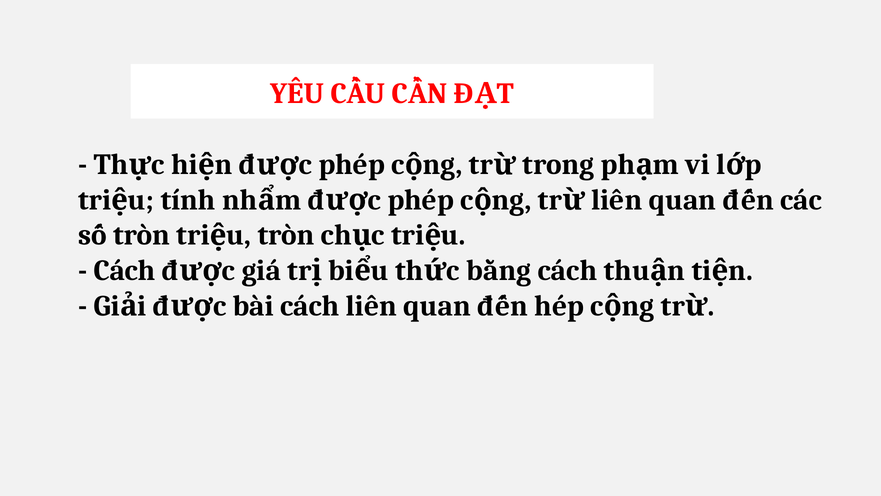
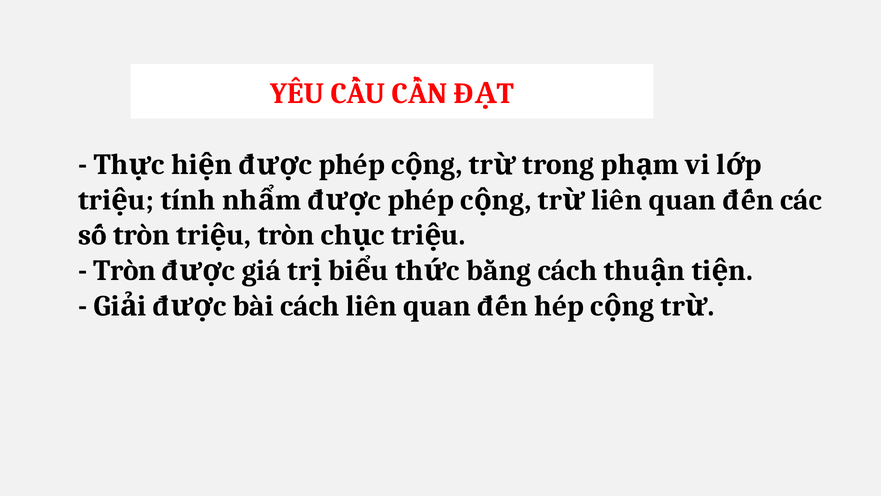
Cách at (125, 270): Cách -> Tròn
